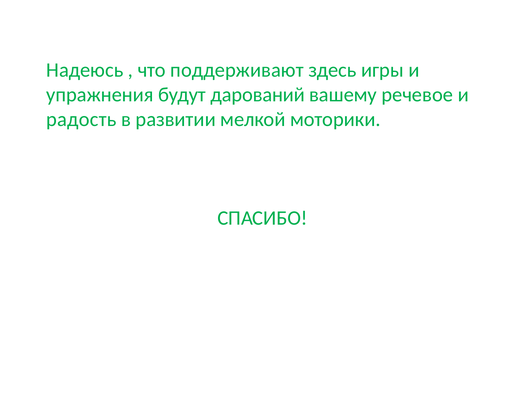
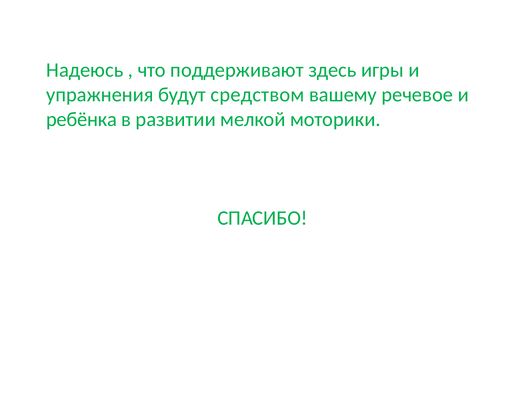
дарований: дарований -> средством
радость: радость -> ребёнка
